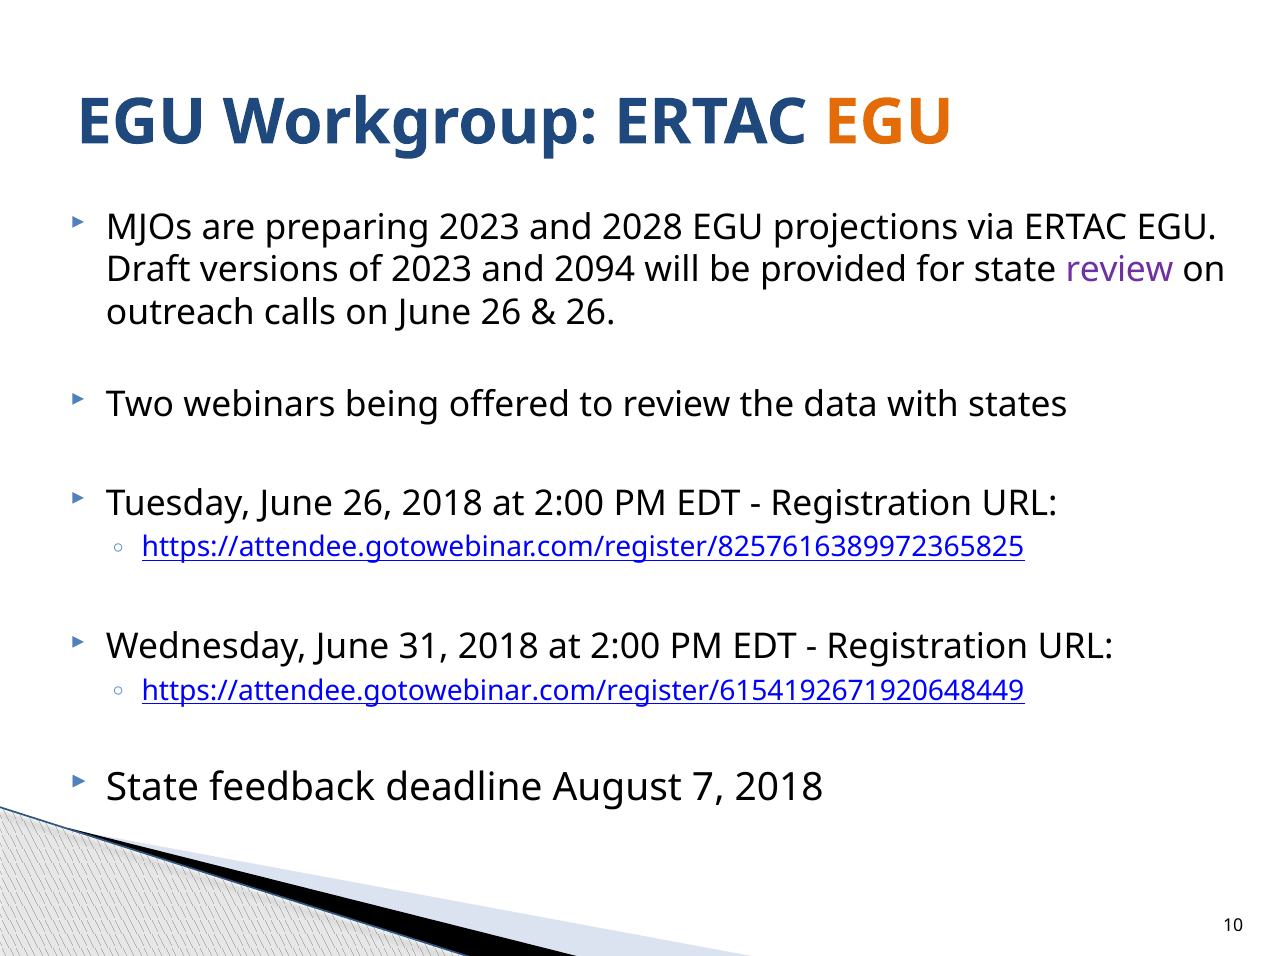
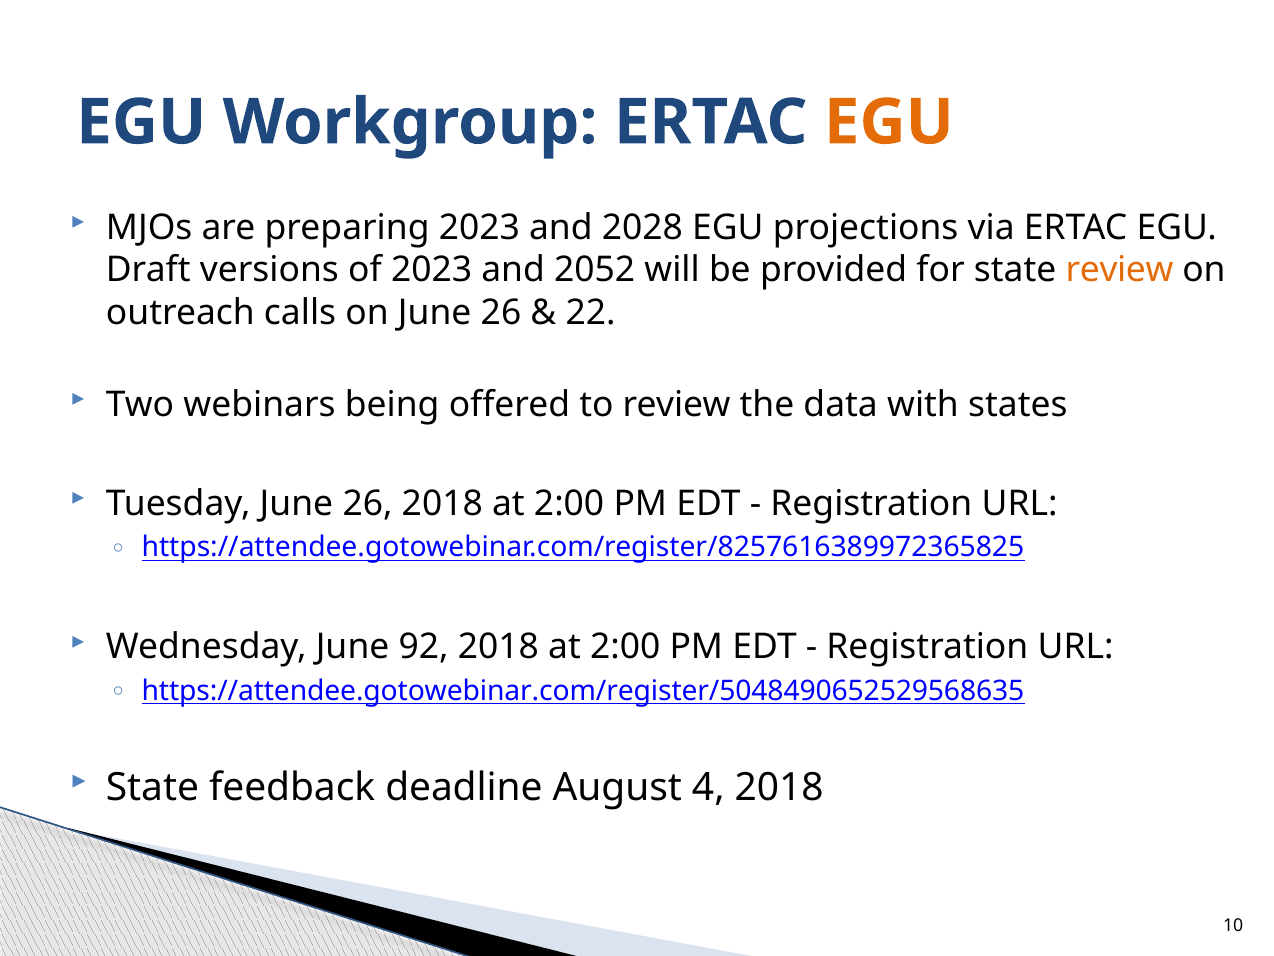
2094: 2094 -> 2052
review at (1120, 270) colour: purple -> orange
26 at (591, 312): 26 -> 22
31: 31 -> 92
https://attendee.gotowebinar.com/register/6154192671920648449: https://attendee.gotowebinar.com/register/6154192671920648449 -> https://attendee.gotowebinar.com/register/5048490652529568635
7: 7 -> 4
